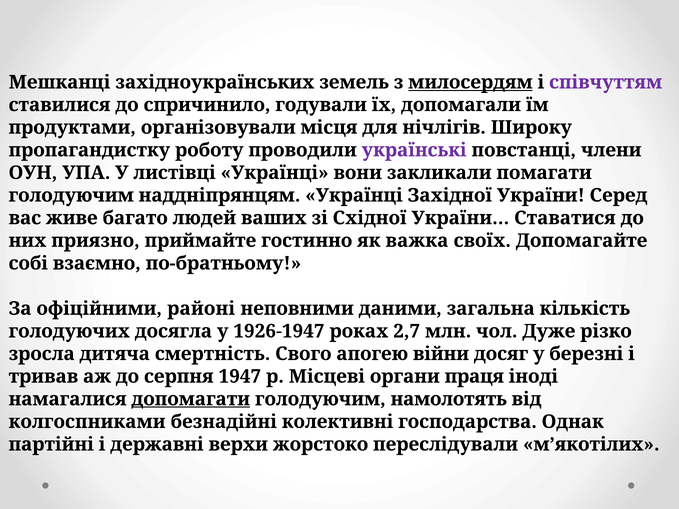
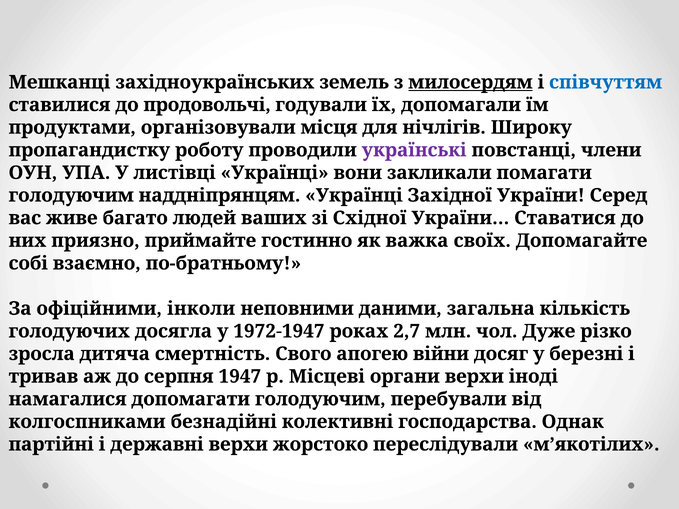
співчуттям colour: purple -> blue
спричинило: спричинило -> продовольчі
районі: районі -> інколи
1926-1947: 1926-1947 -> 1972-1947
органи праця: праця -> верхи
допомагати underline: present -> none
намолотять: намолотять -> перебували
